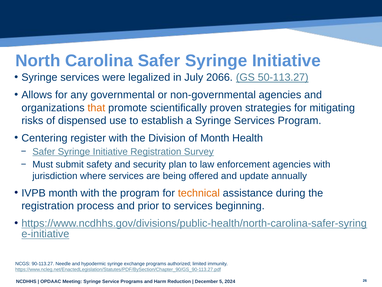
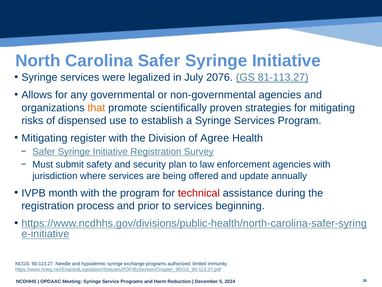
2066: 2066 -> 2076
50-113.27: 50-113.27 -> 81-113.27
Centering at (44, 138): Centering -> Mitigating
of Month: Month -> Agree
technical colour: orange -> red
